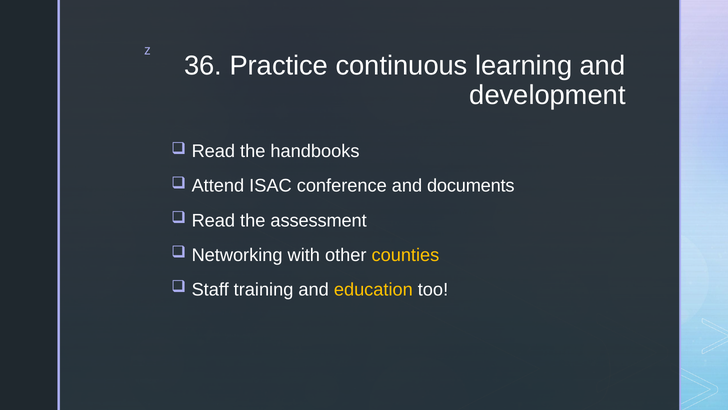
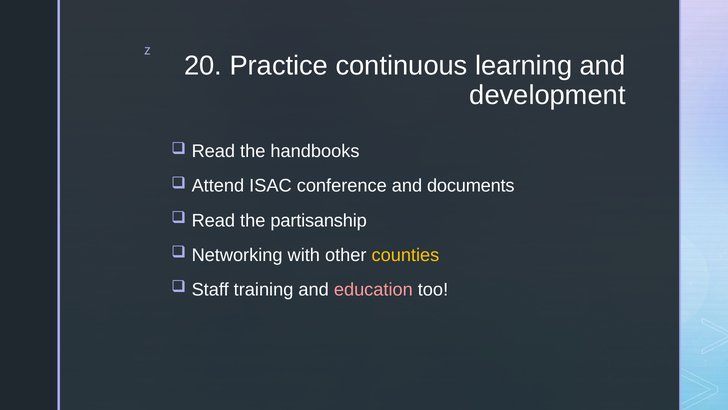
36: 36 -> 20
assessment: assessment -> partisanship
education colour: yellow -> pink
